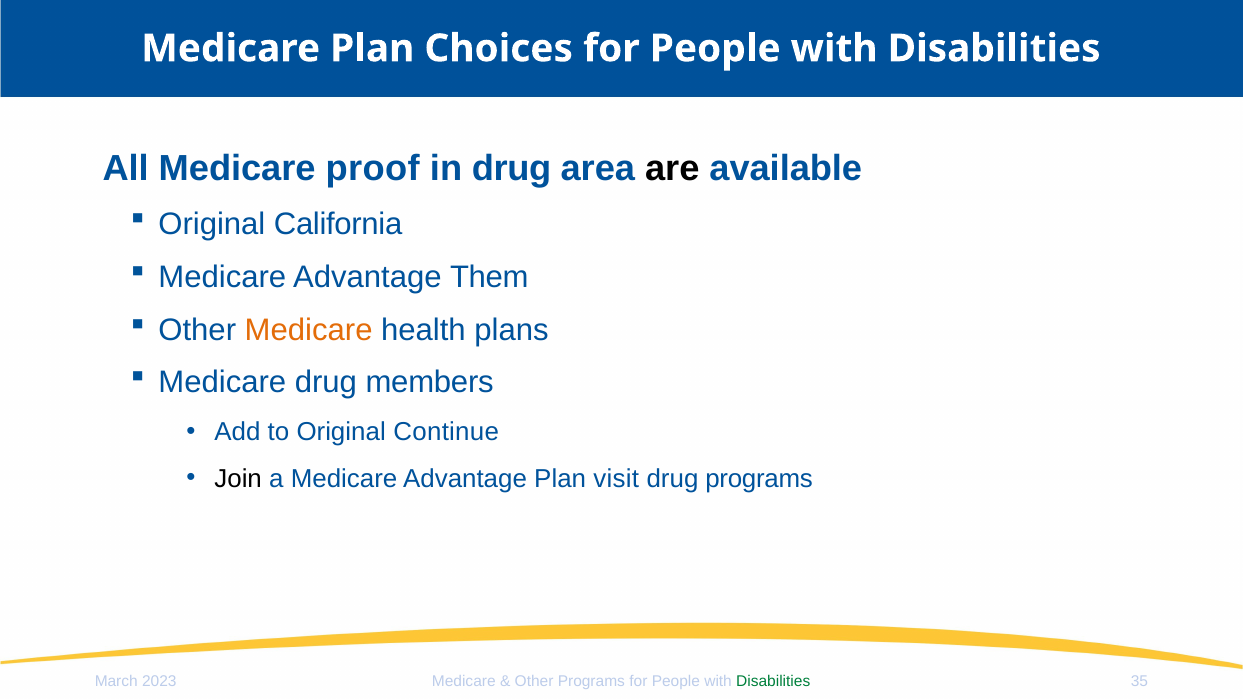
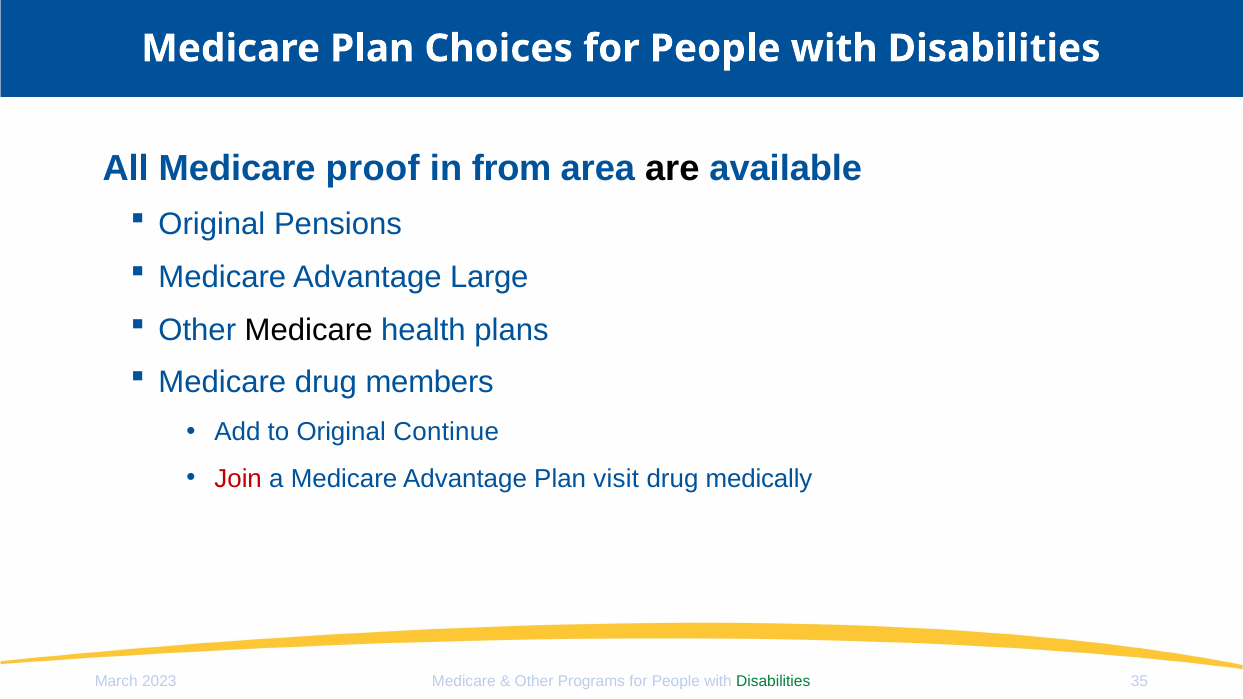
in drug: drug -> from
California: California -> Pensions
Them: Them -> Large
Medicare at (309, 330) colour: orange -> black
Join colour: black -> red
drug programs: programs -> medically
